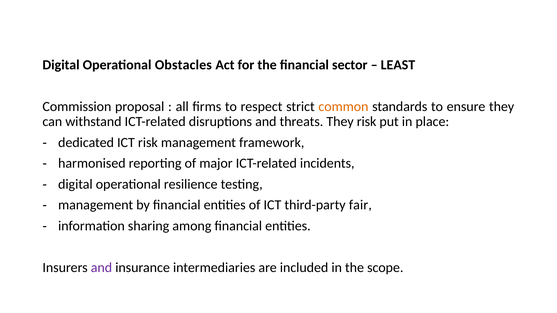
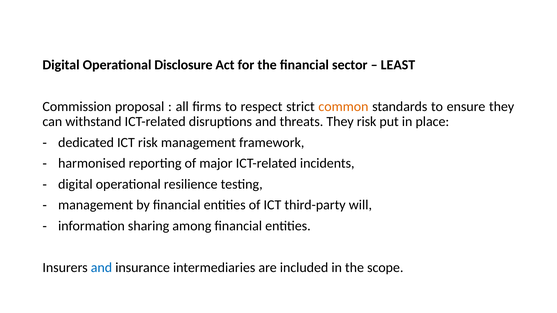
Obstacles: Obstacles -> Disclosure
fair: fair -> will
and at (101, 268) colour: purple -> blue
